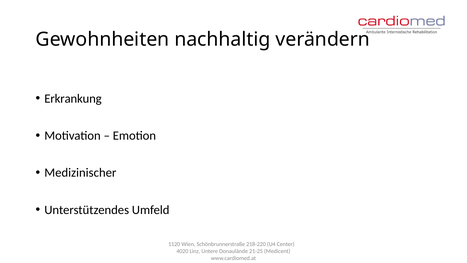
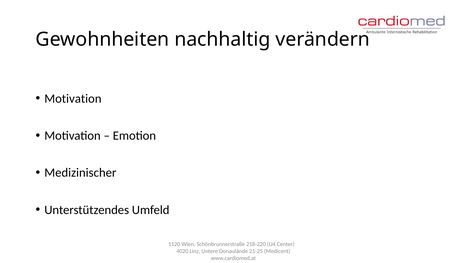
Erkrankung at (73, 98): Erkrankung -> Motivation
